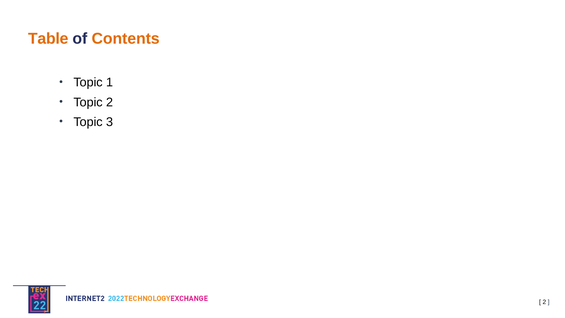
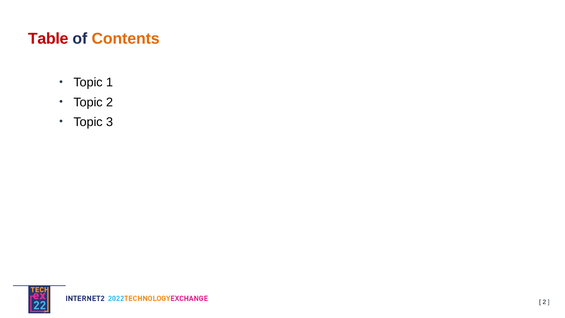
Table colour: orange -> red
